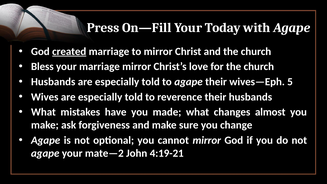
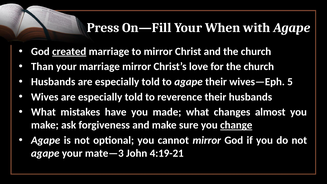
Today: Today -> When
Bless: Bless -> Than
change underline: none -> present
mate—2: mate—2 -> mate—3
